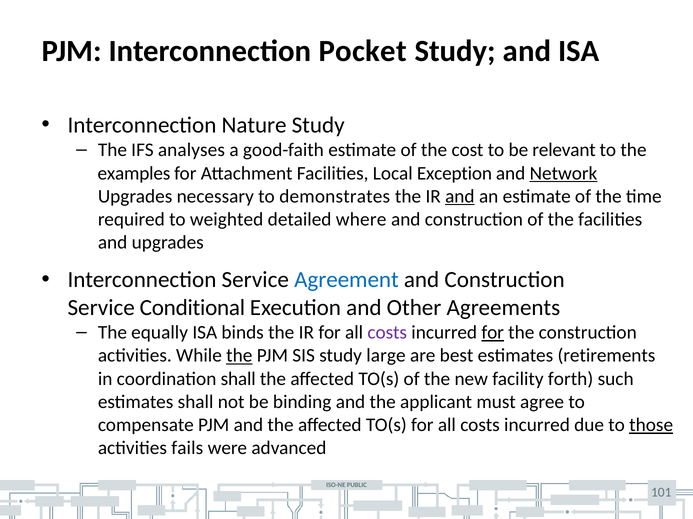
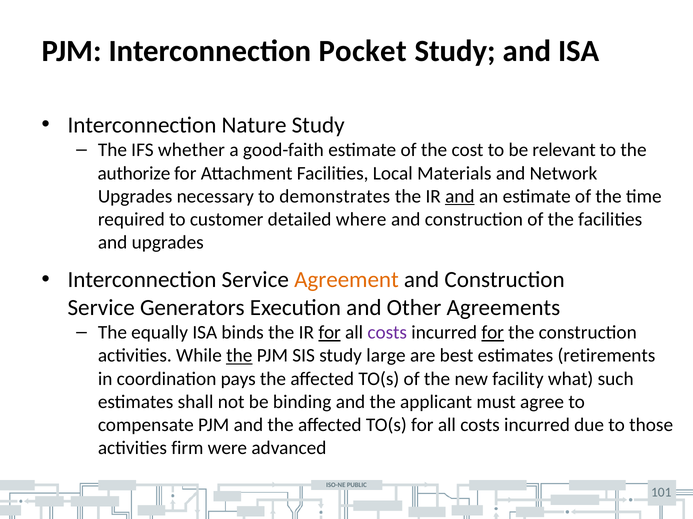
analyses: analyses -> whether
examples: examples -> authorize
Exception: Exception -> Materials
Network underline: present -> none
weighted: weighted -> customer
Agreement colour: blue -> orange
Conditional: Conditional -> Generators
for at (330, 333) underline: none -> present
coordination shall: shall -> pays
forth: forth -> what
those underline: present -> none
fails: fails -> firm
